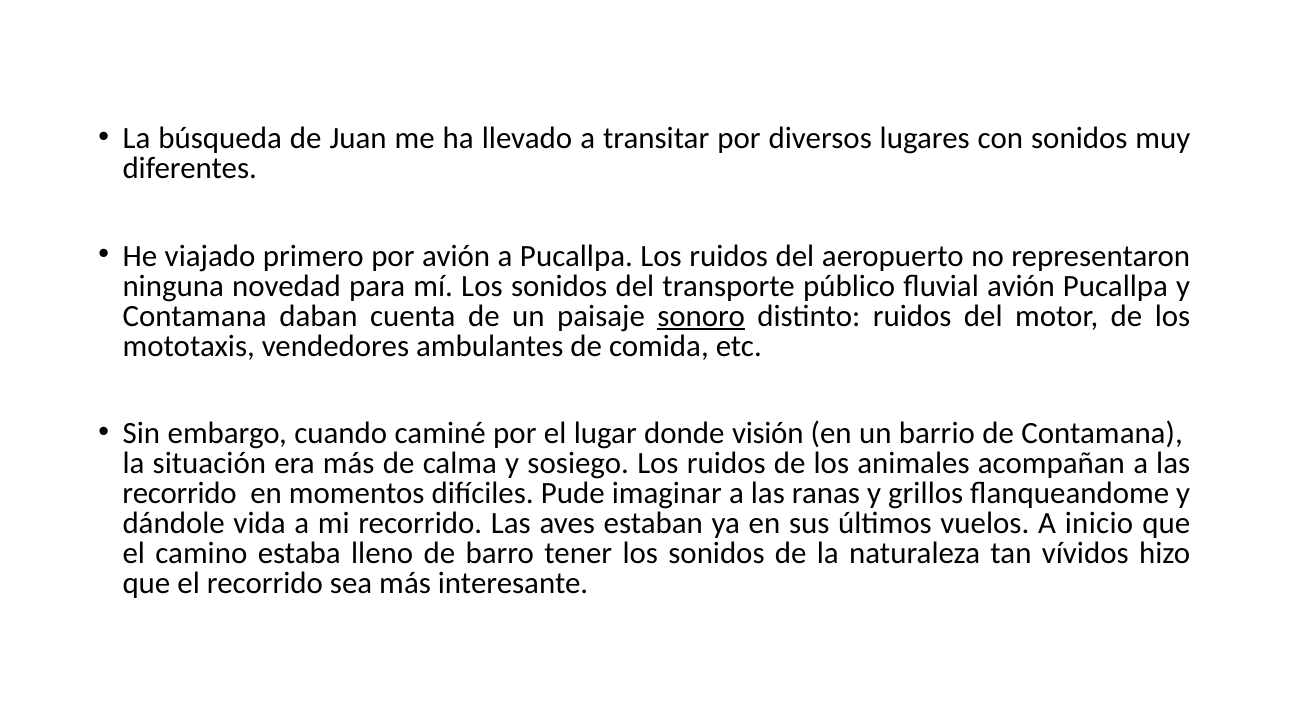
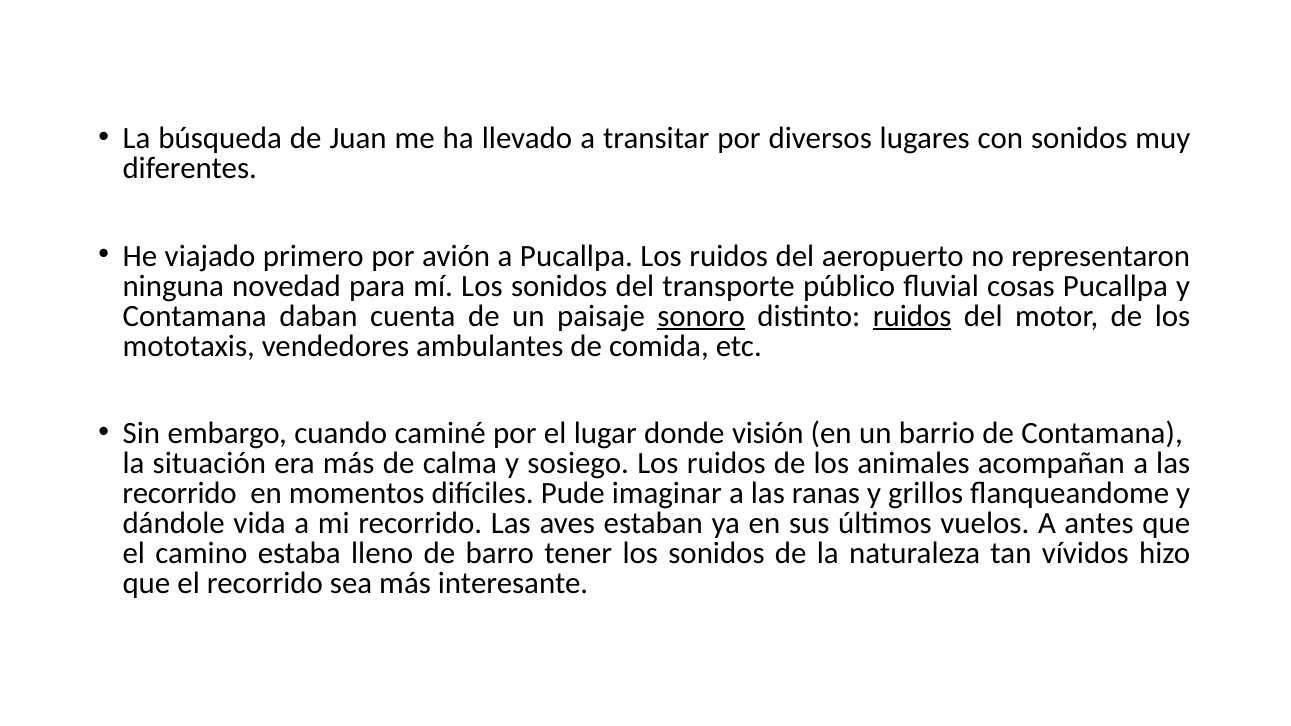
fluvial avión: avión -> cosas
ruidos at (912, 316) underline: none -> present
inicio: inicio -> antes
